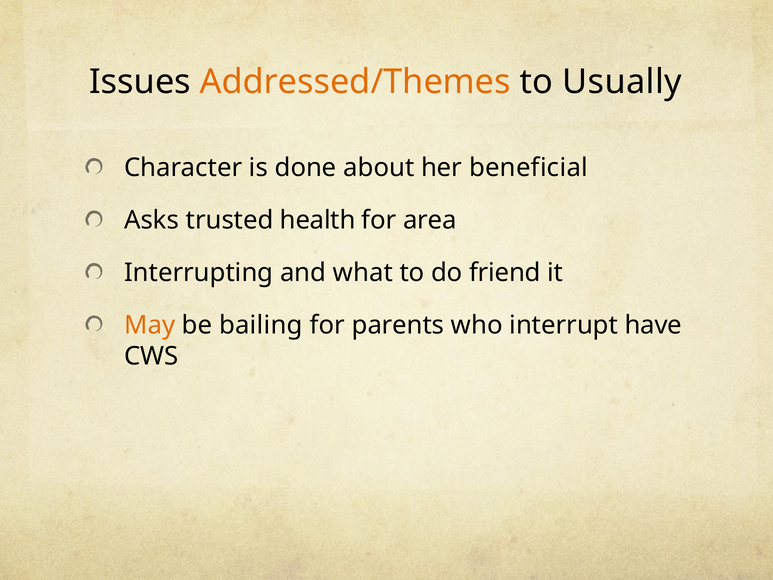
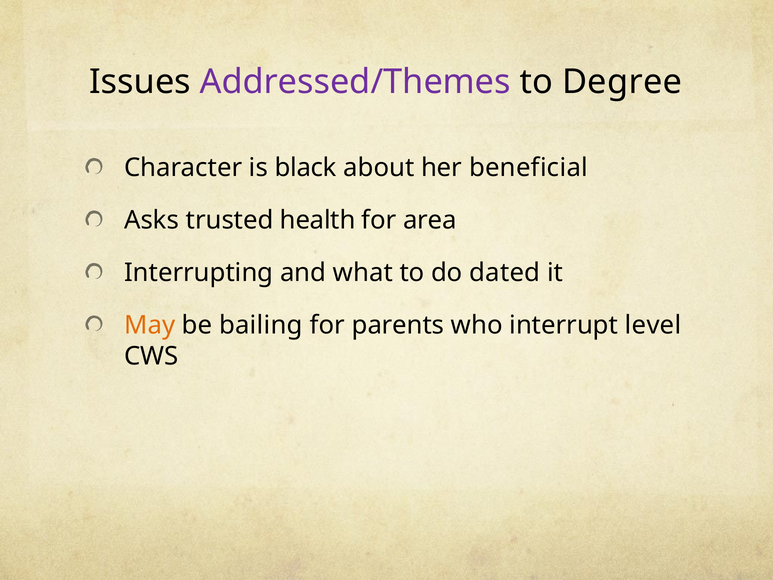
Addressed/Themes colour: orange -> purple
Usually: Usually -> Degree
done: done -> black
friend: friend -> dated
have: have -> level
